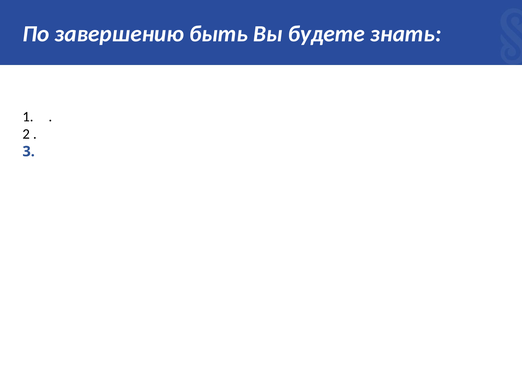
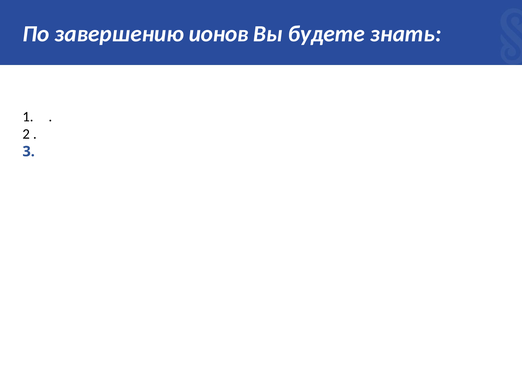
быть: быть -> ионов
